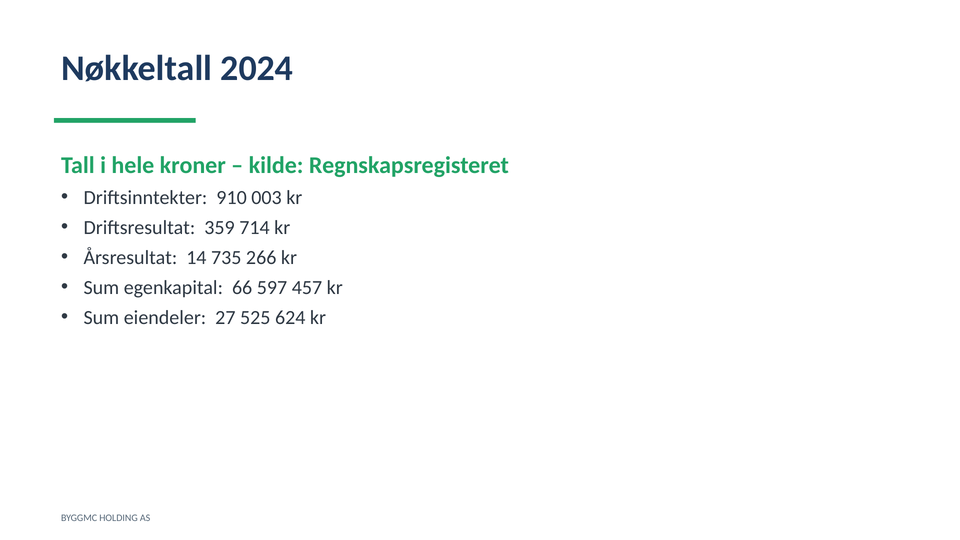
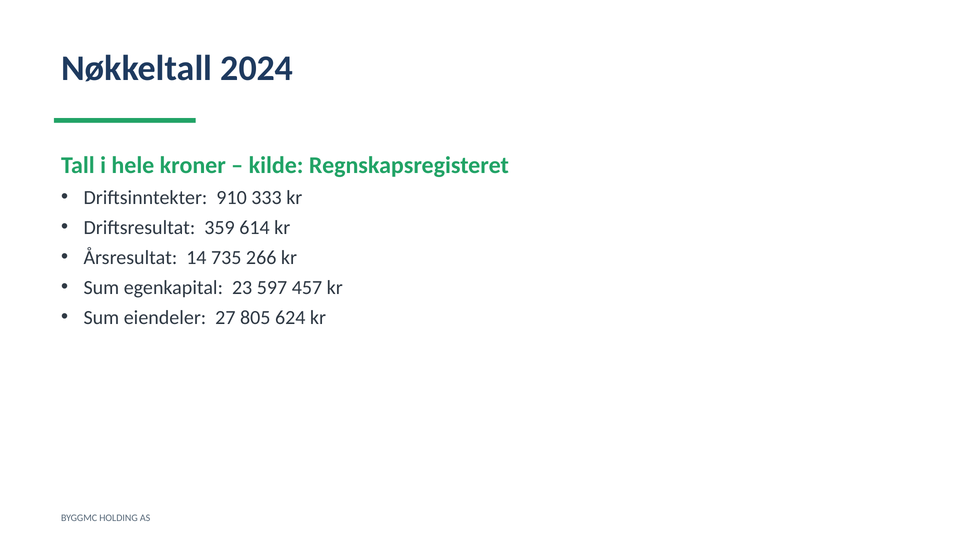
003: 003 -> 333
714: 714 -> 614
66: 66 -> 23
525: 525 -> 805
